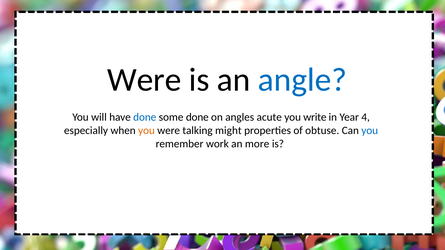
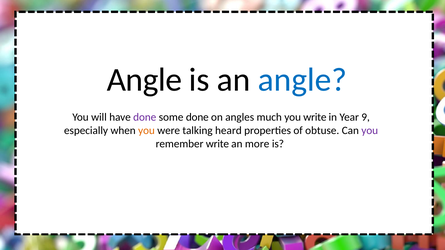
Were at (144, 80): Were -> Angle
done at (145, 117) colour: blue -> purple
acute: acute -> much
4: 4 -> 9
might: might -> heard
you at (370, 131) colour: blue -> purple
remember work: work -> write
